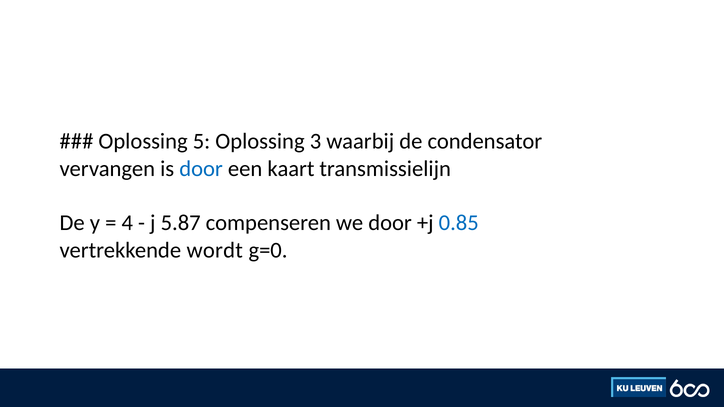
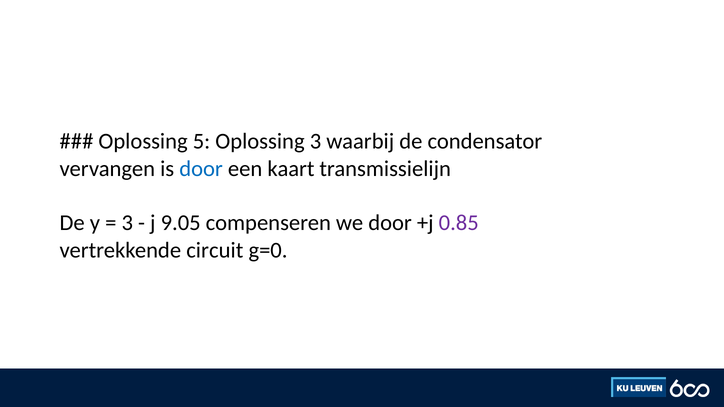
4 at (127, 223): 4 -> 3
5.87: 5.87 -> 9.05
0.85 colour: blue -> purple
wordt: wordt -> circuit
